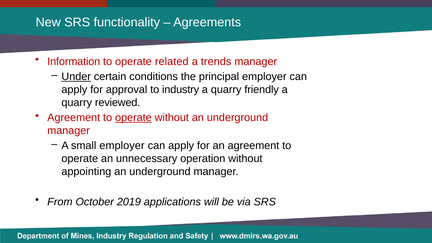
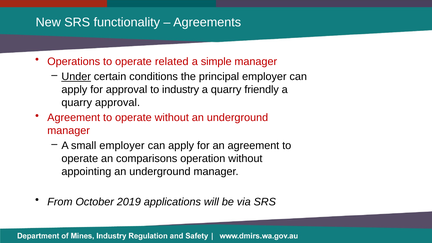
Information: Information -> Operations
trends: trends -> simple
quarry reviewed: reviewed -> approval
operate at (133, 118) underline: present -> none
unnecessary: unnecessary -> comparisons
